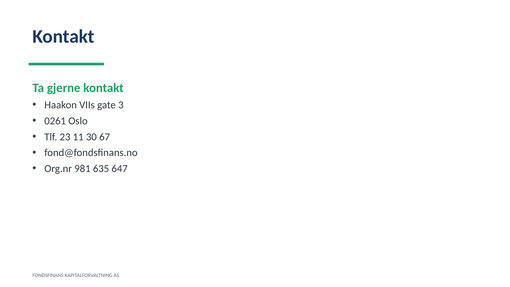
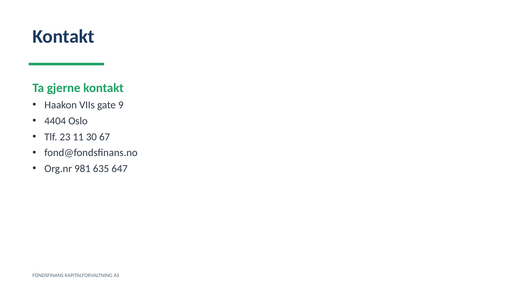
3: 3 -> 9
0261: 0261 -> 4404
